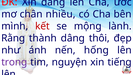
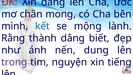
nhiều: nhiều -> mong
kết colour: red -> blue
thôi: thôi -> biết
hống: hống -> dung
